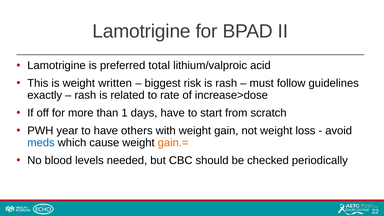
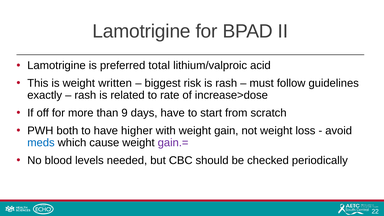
1: 1 -> 9
year: year -> both
others: others -> higher
gain.= colour: orange -> purple
